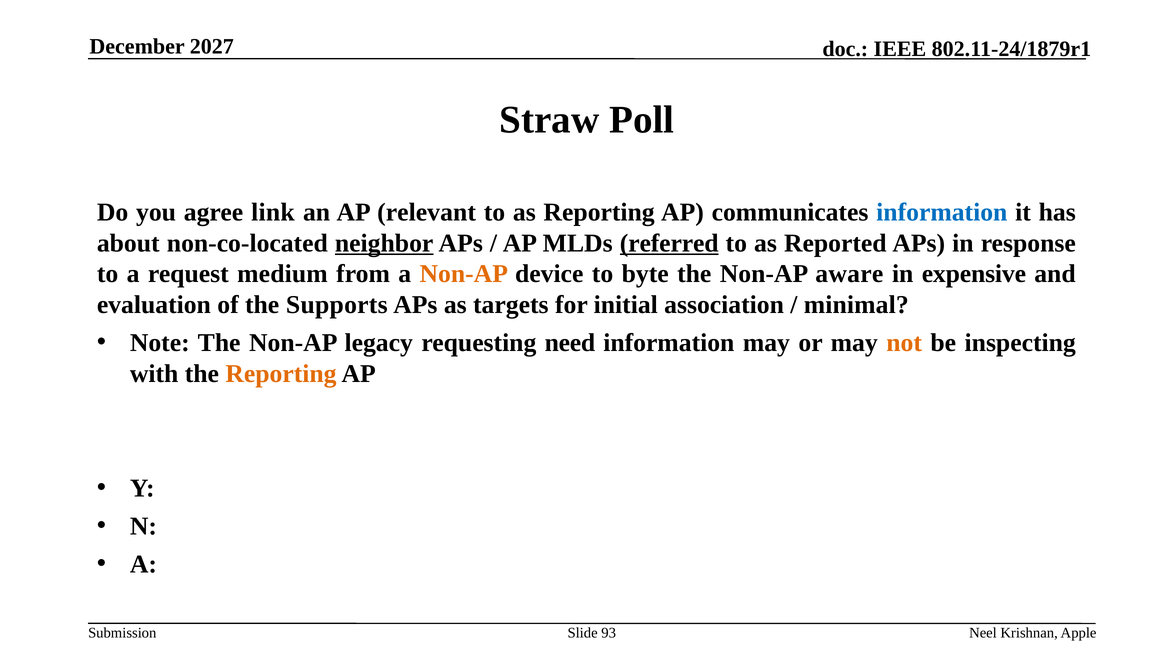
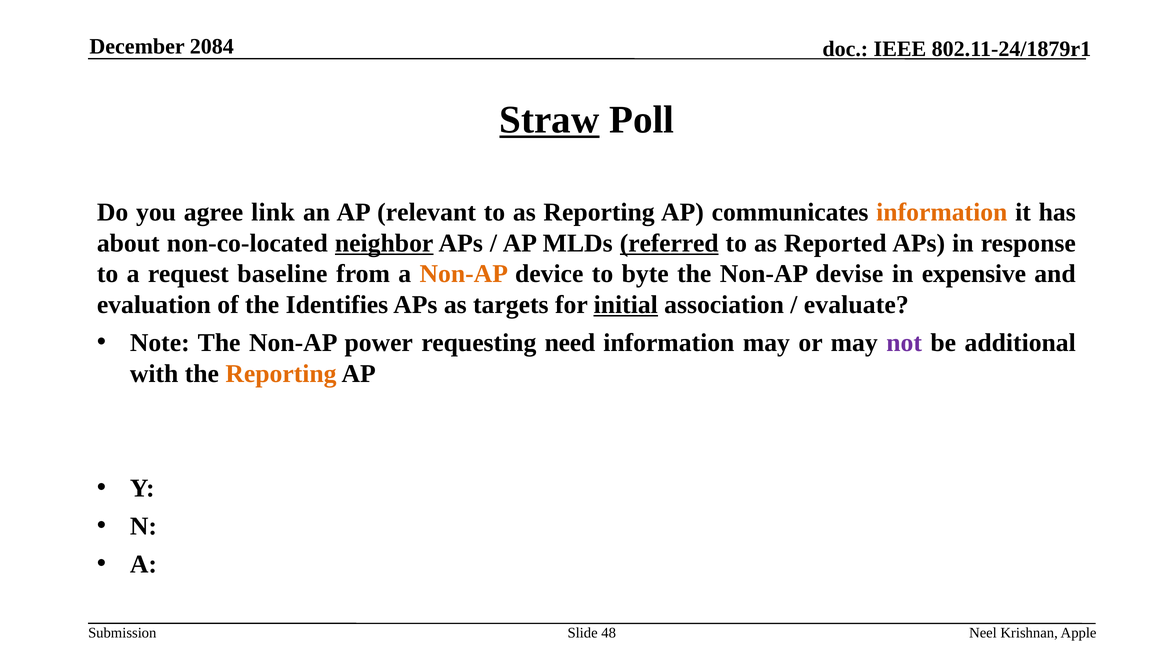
2027: 2027 -> 2084
Straw underline: none -> present
information at (942, 212) colour: blue -> orange
medium: medium -> baseline
aware: aware -> devise
Supports: Supports -> Identifies
initial underline: none -> present
minimal: minimal -> evaluate
legacy: legacy -> power
not colour: orange -> purple
inspecting: inspecting -> additional
93: 93 -> 48
